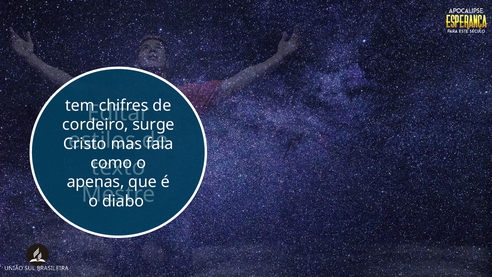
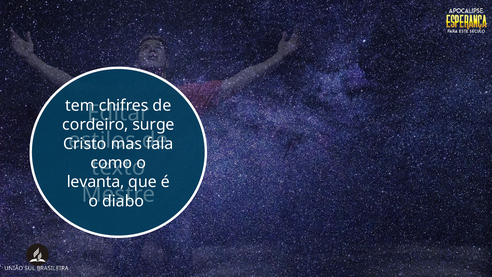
apenas: apenas -> levanta
